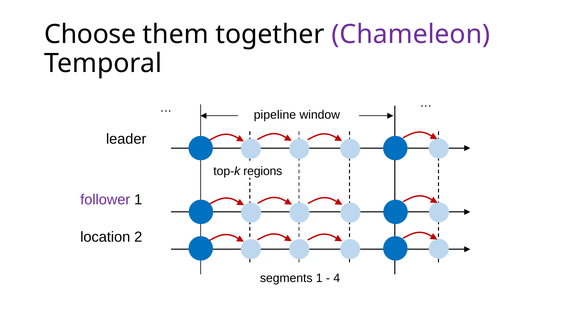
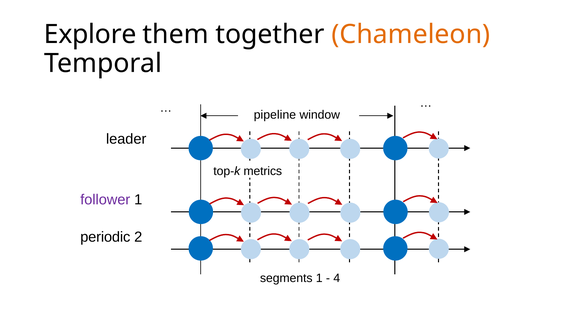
Choose: Choose -> Explore
Chameleon colour: purple -> orange
regions: regions -> metrics
location: location -> periodic
